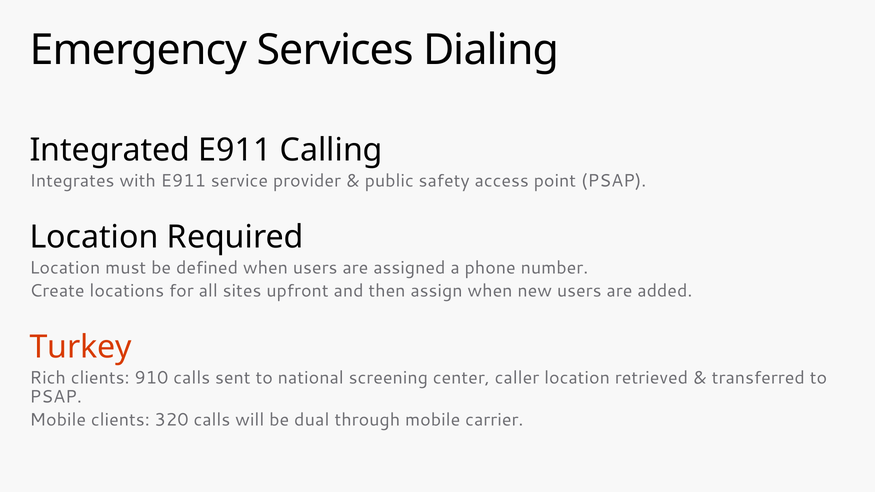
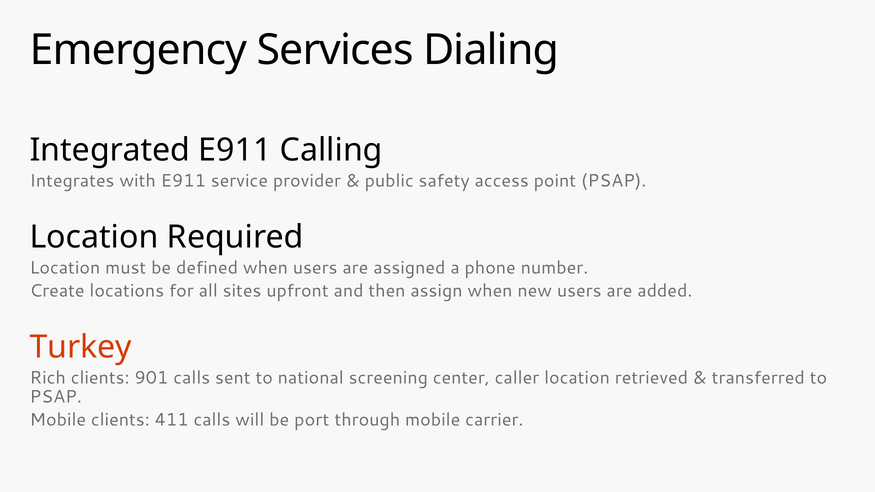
910: 910 -> 901
320: 320 -> 411
dual: dual -> port
